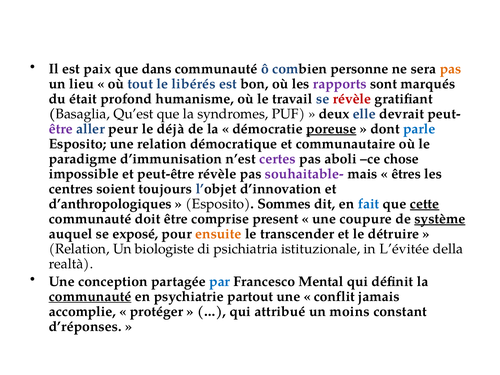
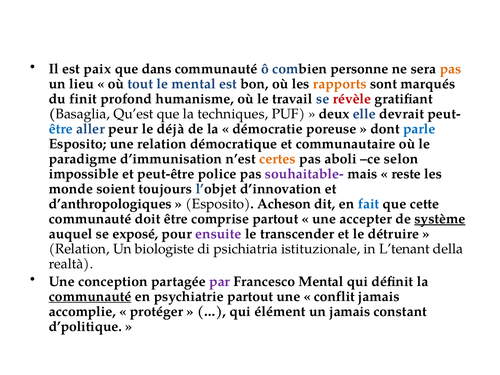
le libérés: libérés -> mental
rapports colour: purple -> orange
était: était -> finit
syndromes: syndromes -> techniques
être at (61, 129) colour: purple -> blue
poreuse underline: present -> none
certes colour: purple -> orange
chose: chose -> selon
peut-être révèle: révèle -> police
êtres: êtres -> reste
centres: centres -> monde
Sommes: Sommes -> Acheson
cette underline: present -> none
comprise present: present -> partout
coupure: coupure -> accepter
ensuite colour: orange -> purple
L’évitée: L’évitée -> L’tenant
par colour: blue -> purple
attribué: attribué -> élément
un moins: moins -> jamais
d’réponses: d’réponses -> d’politique
